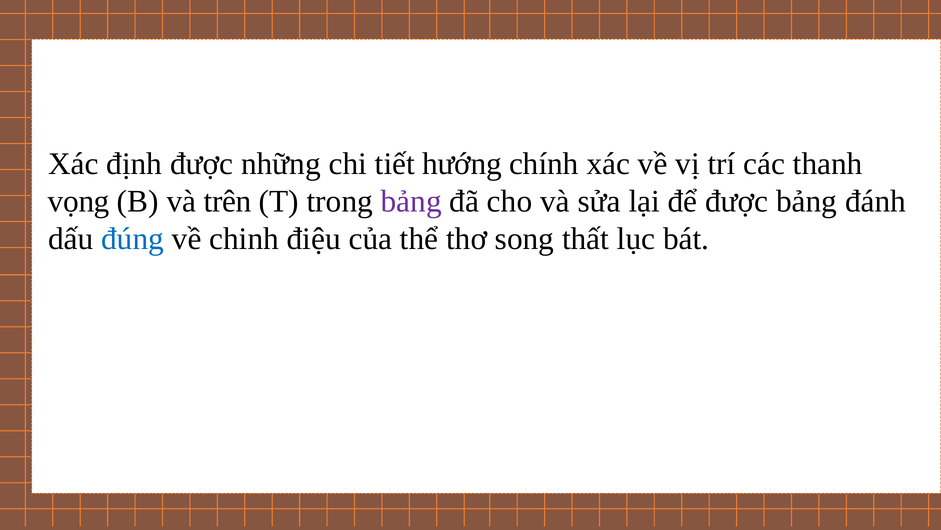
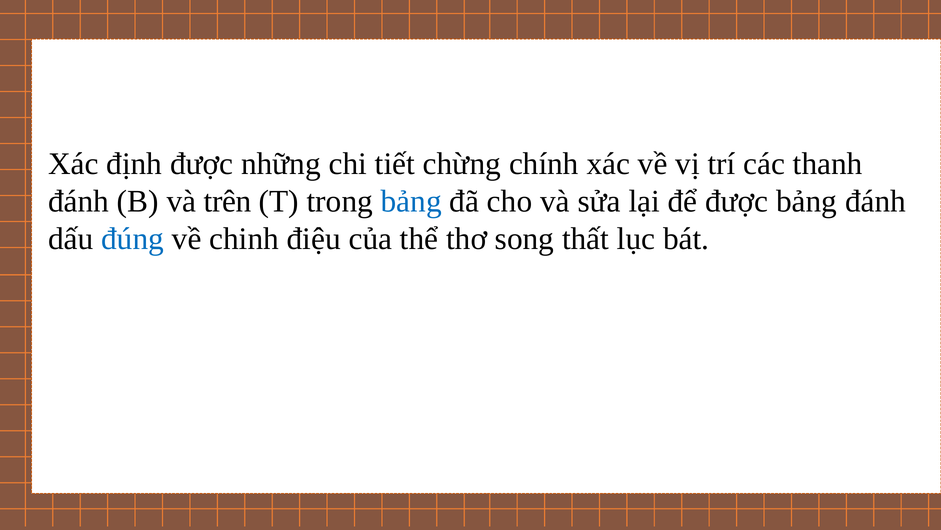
hướng: hướng -> chừng
vọng at (79, 201): vọng -> đánh
bảng at (411, 201) colour: purple -> blue
